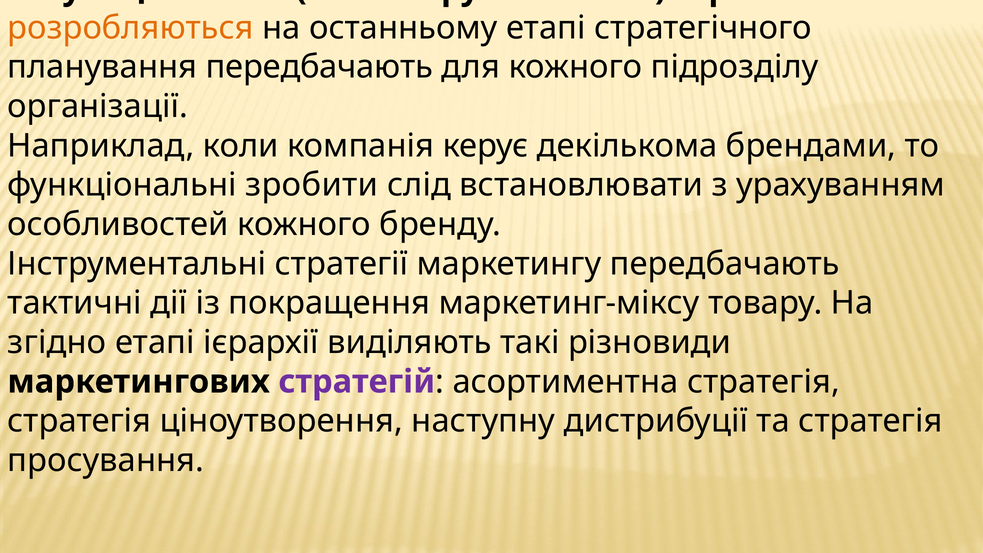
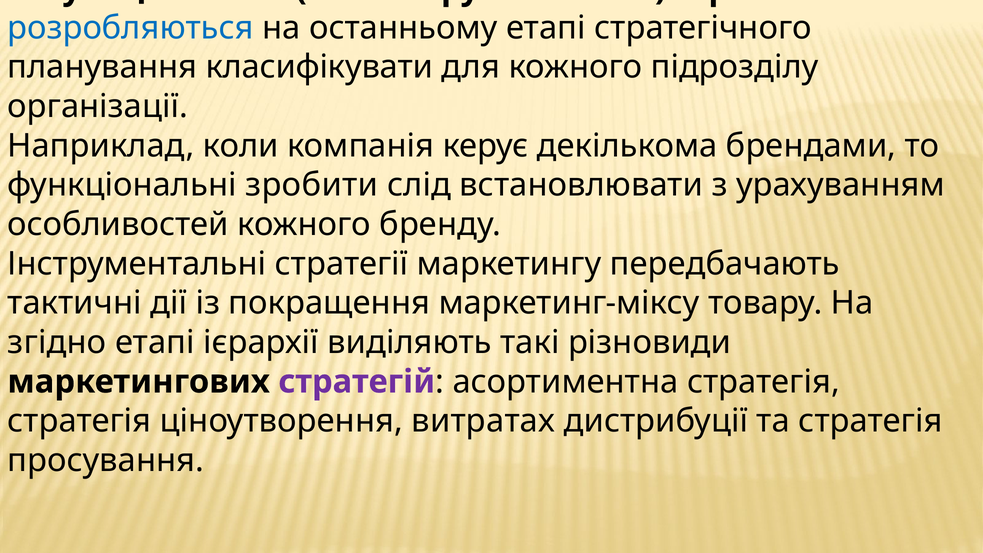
розробляються colour: orange -> blue
планування передбачають: передбачають -> класифікувати
наступну: наступну -> витратах
